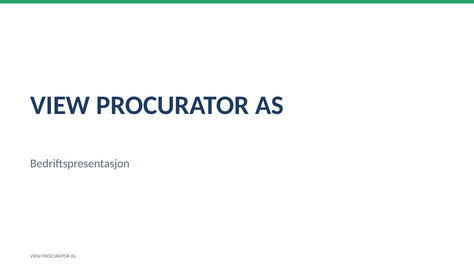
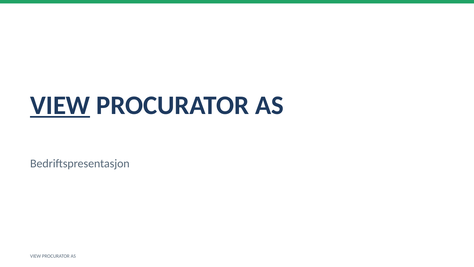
VIEW at (60, 105) underline: none -> present
